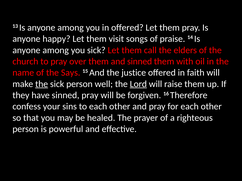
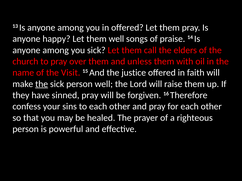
them visit: visit -> well
and sinned: sinned -> unless
Says: Says -> Visit
Lord underline: present -> none
